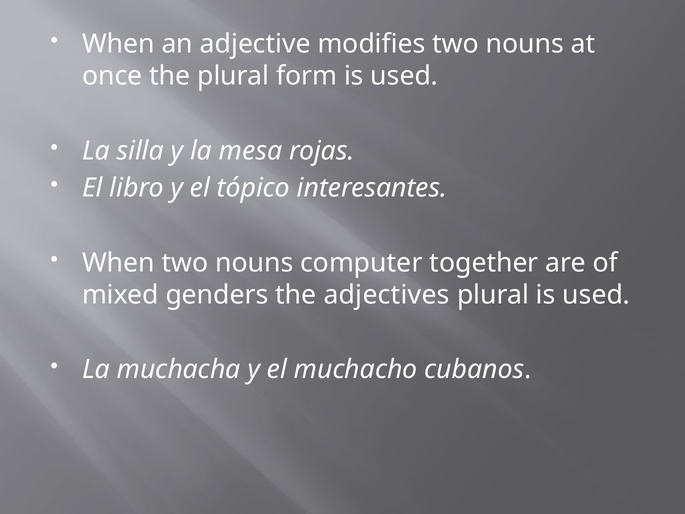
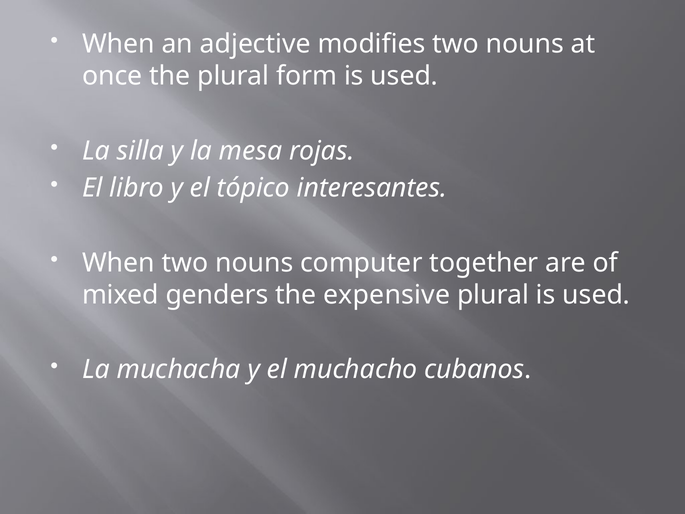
adjectives: adjectives -> expensive
